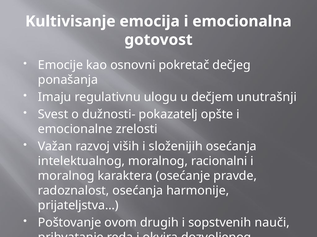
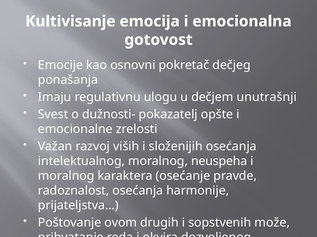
racionalni: racionalni -> neuspeha
nauči: nauči -> može
